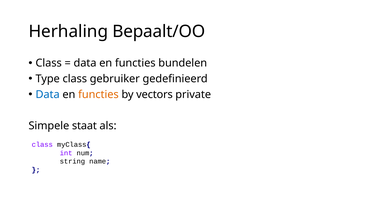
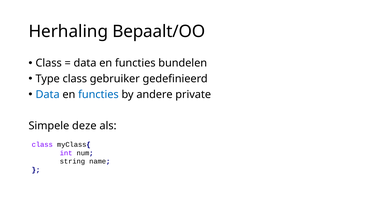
functies at (98, 95) colour: orange -> blue
vectors: vectors -> andere
staat: staat -> deze
